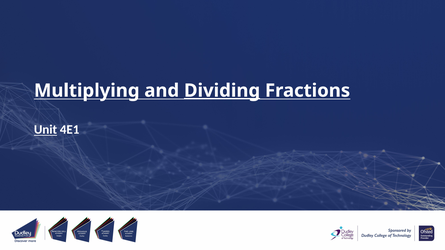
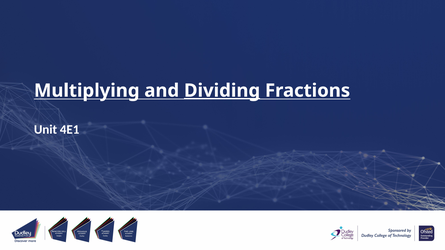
Unit underline: present -> none
